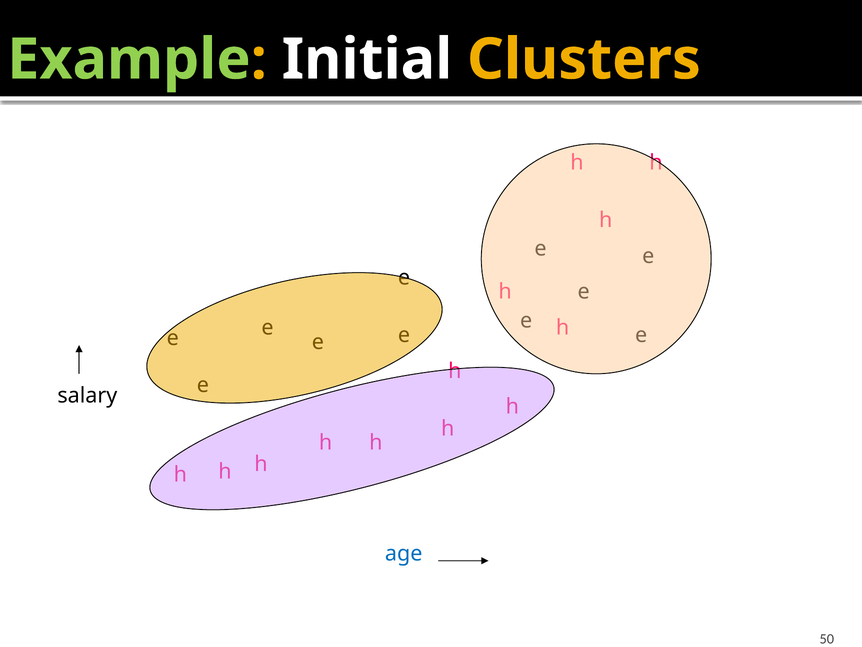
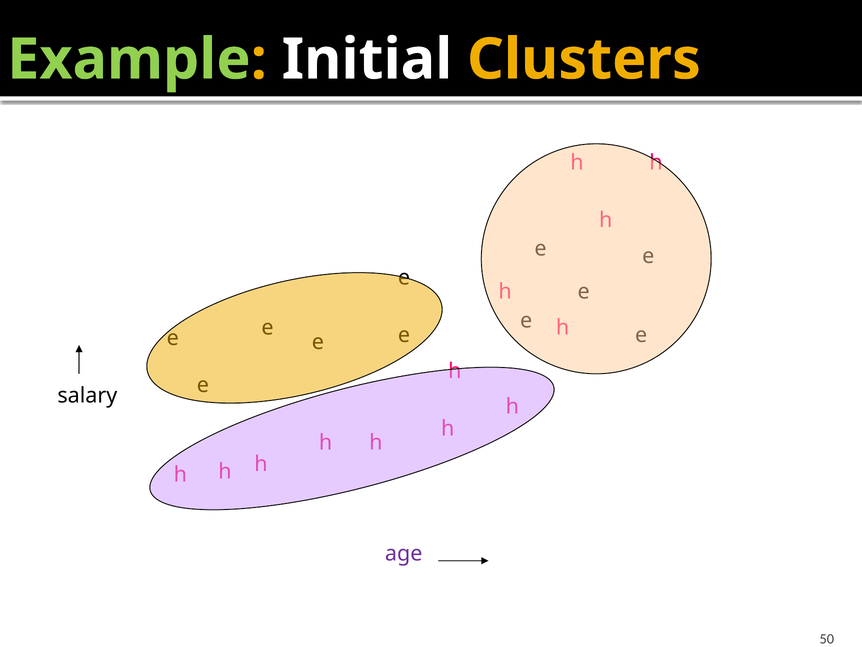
age colour: blue -> purple
